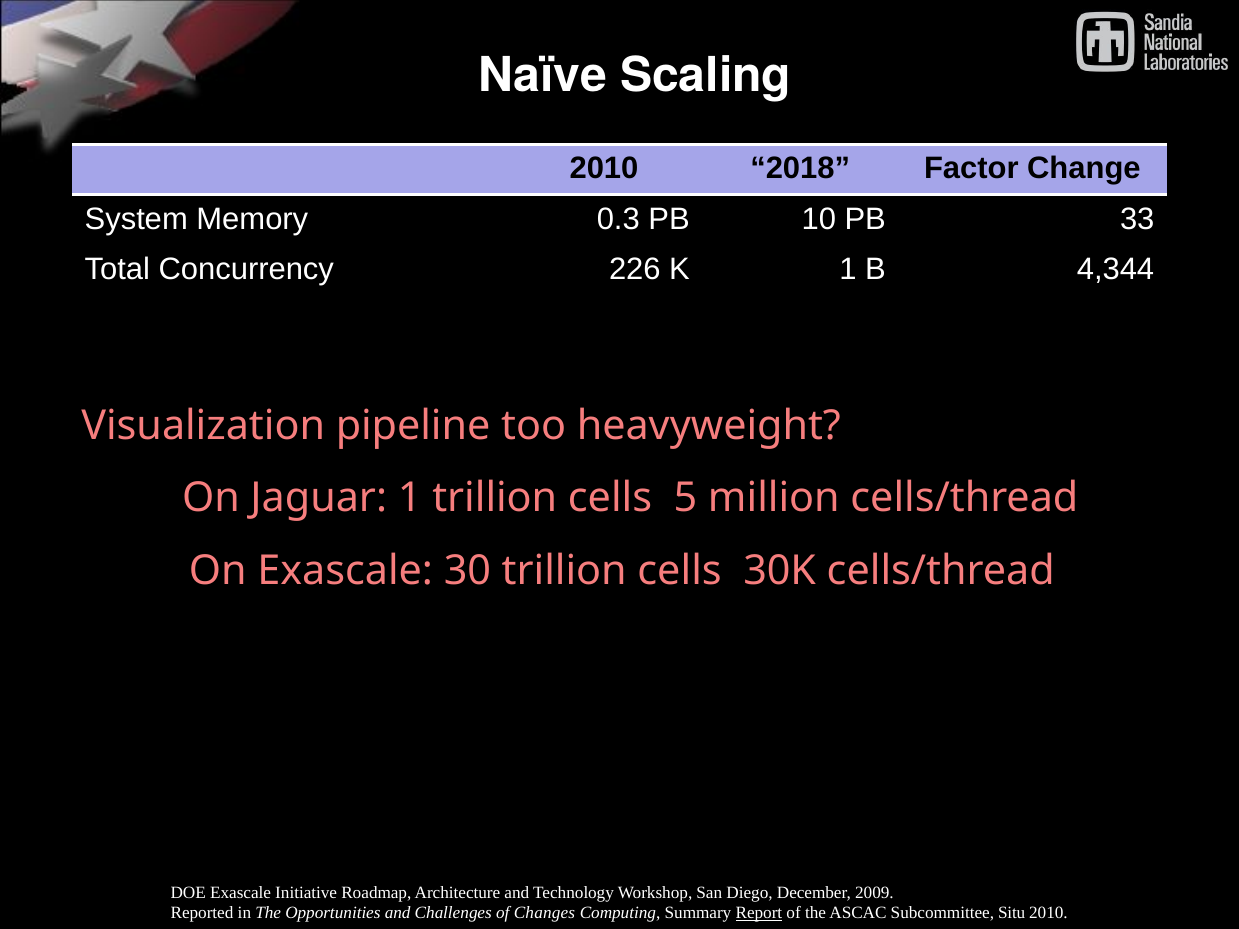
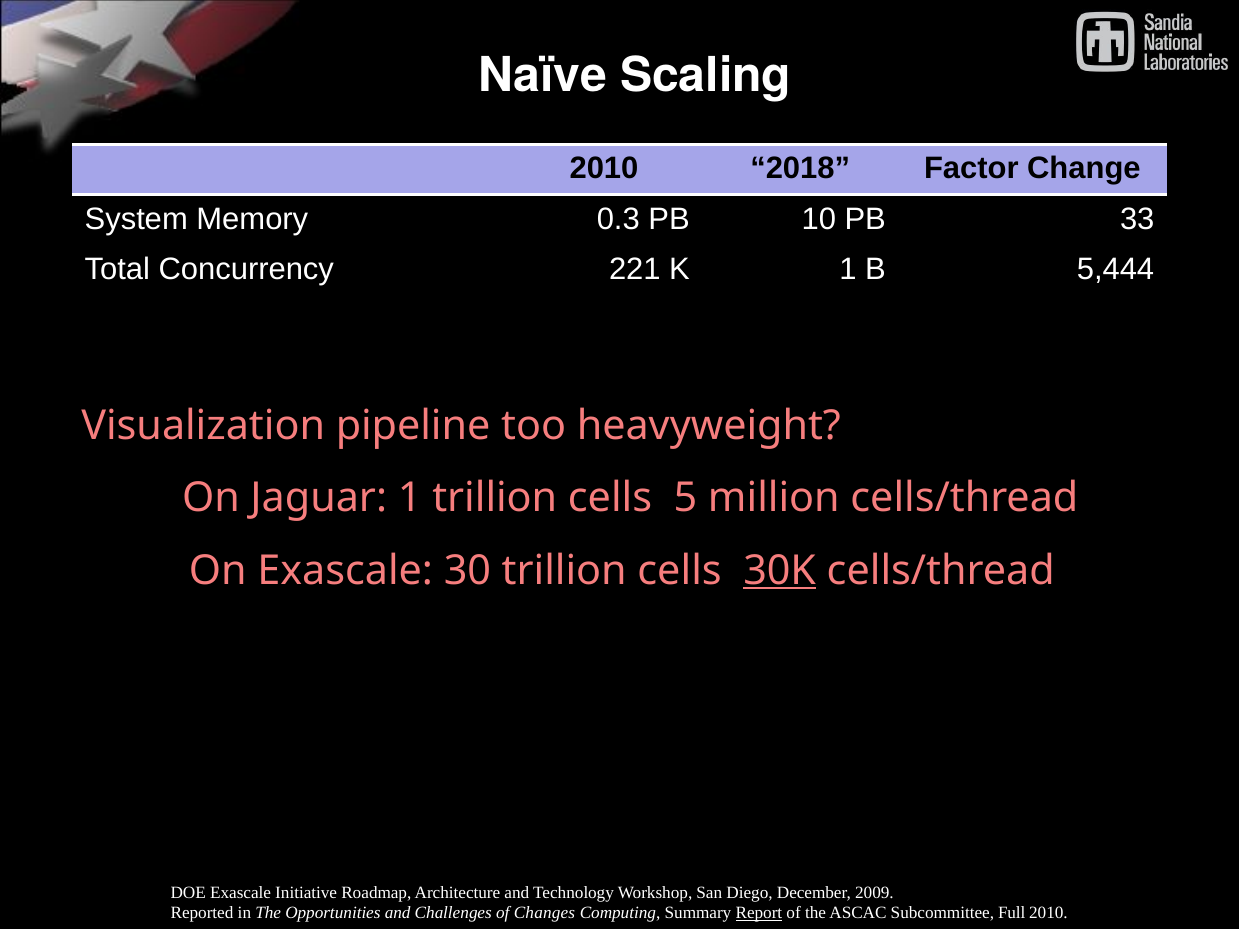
226: 226 -> 221
4,344: 4,344 -> 5,444
30K underline: none -> present
Situ: Situ -> Full
